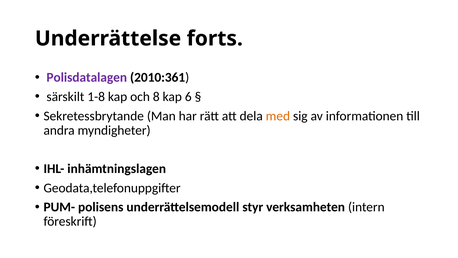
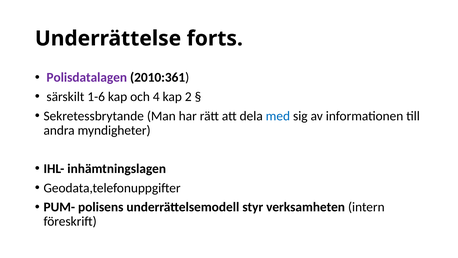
1-8: 1-8 -> 1-6
8: 8 -> 4
6: 6 -> 2
med colour: orange -> blue
